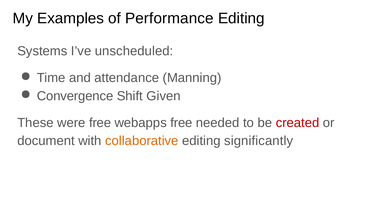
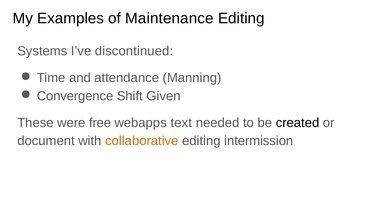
Performance: Performance -> Maintenance
unscheduled: unscheduled -> discontinued
webapps free: free -> text
created colour: red -> black
significantly: significantly -> intermission
